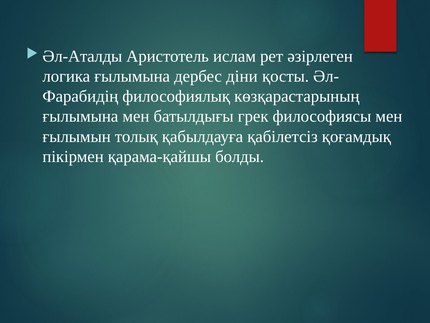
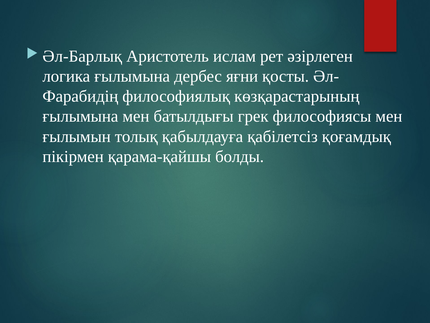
Әл-Аталды: Әл-Аталды -> Әл-Барлық
діни: діни -> яғни
